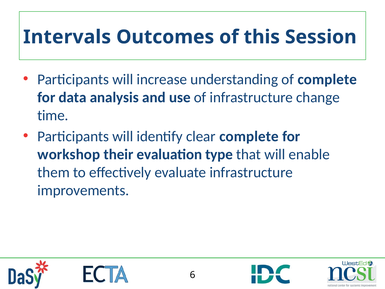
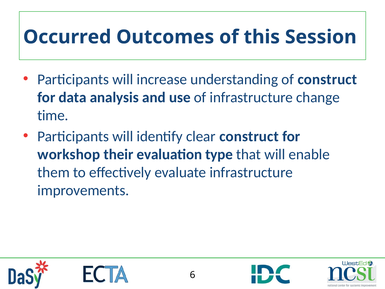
Intervals: Intervals -> Occurred
of complete: complete -> construct
clear complete: complete -> construct
